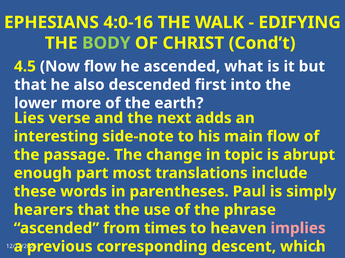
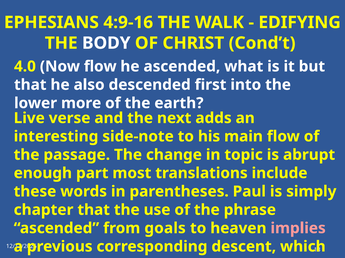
4:0-16: 4:0-16 -> 4:9-16
BODY colour: light green -> white
4.5: 4.5 -> 4.0
Lies: Lies -> Live
hearers: hearers -> chapter
times: times -> goals
